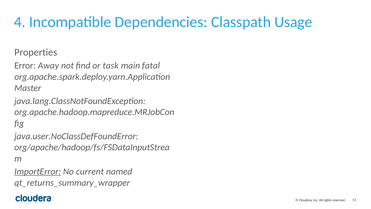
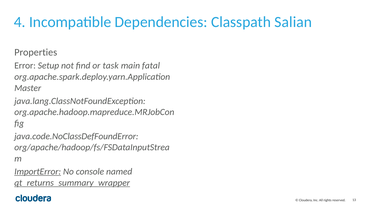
Usage: Usage -> Salian
Away: Away -> Setup
java.user.NoClassDefFoundError: java.user.NoClassDefFoundError -> java.code.NoClassDefFoundError
current: current -> console
qt_returns_summary_wrapper underline: none -> present
